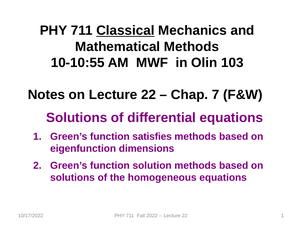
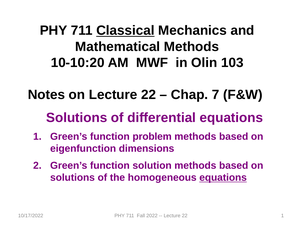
10-10:55: 10-10:55 -> 10-10:20
satisfies: satisfies -> problem
equations at (223, 178) underline: none -> present
